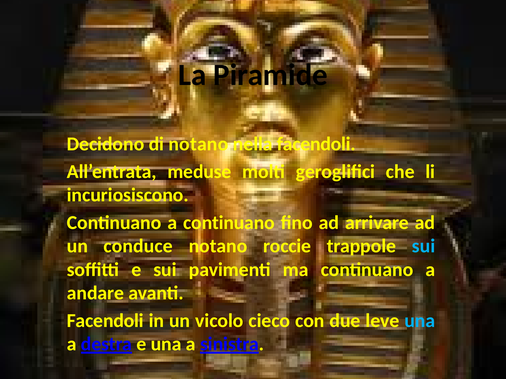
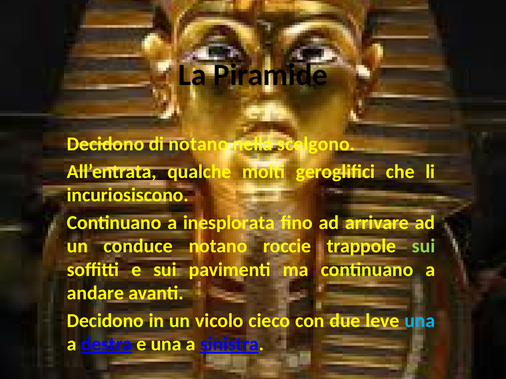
nella facendoli: facendoli -> scelgono
meduse: meduse -> qualche
a continuano: continuano -> inesplorata
sui at (424, 246) colour: light blue -> light green
Facendoli at (105, 321): Facendoli -> Decidono
